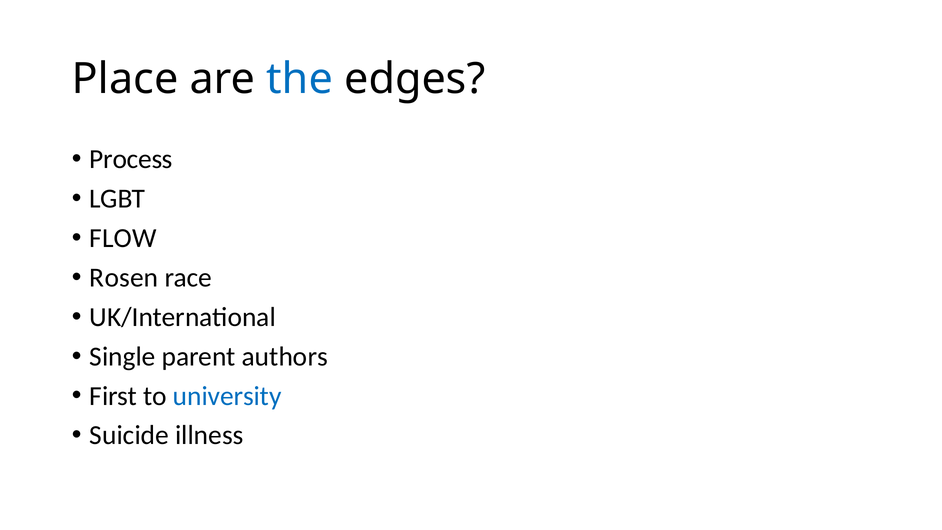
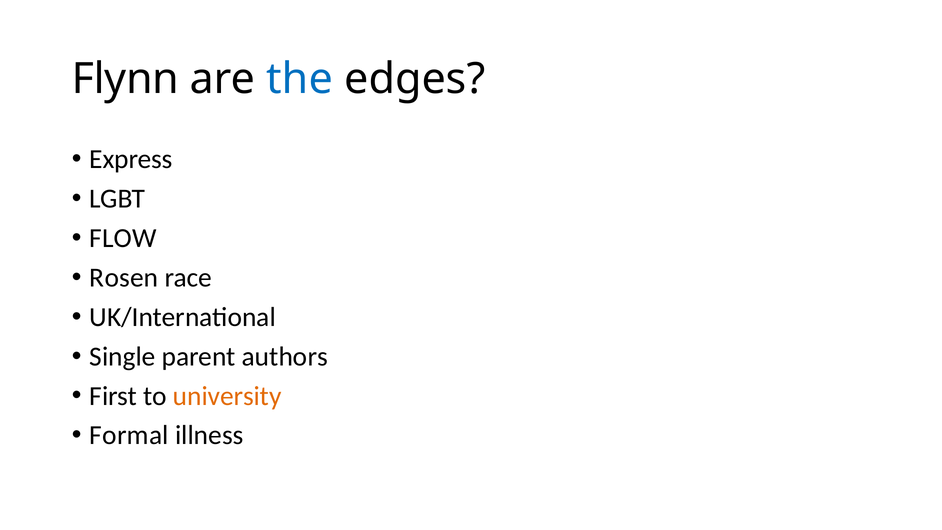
Place: Place -> Flynn
Process: Process -> Express
university colour: blue -> orange
Suicide: Suicide -> Formal
